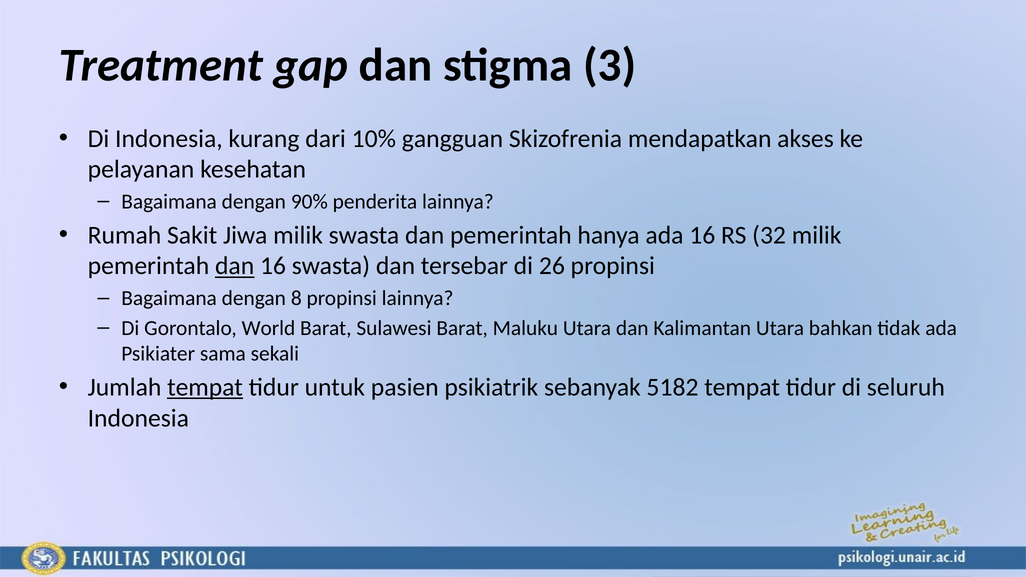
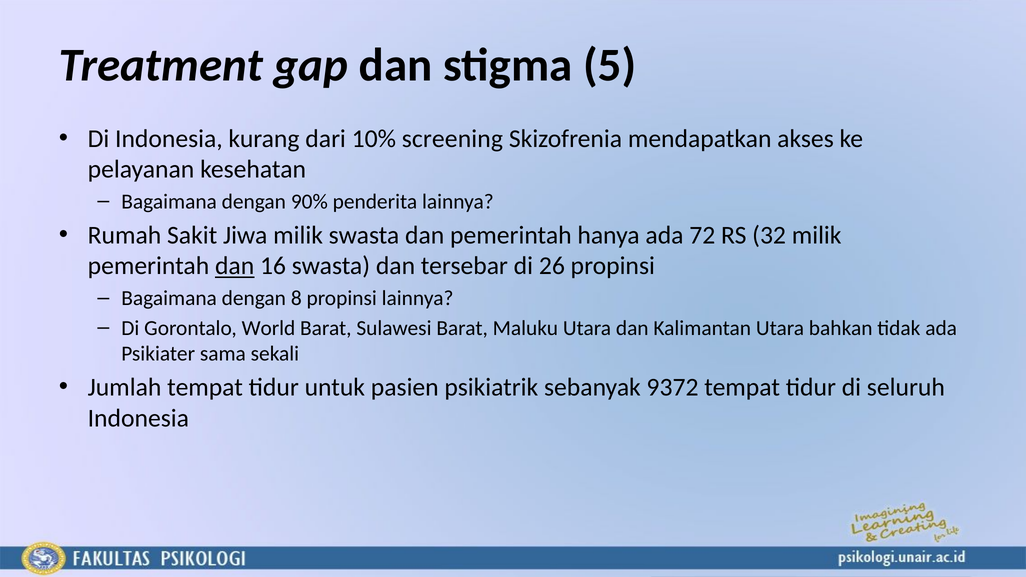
3: 3 -> 5
gangguan: gangguan -> screening
ada 16: 16 -> 72
tempat at (205, 387) underline: present -> none
5182: 5182 -> 9372
